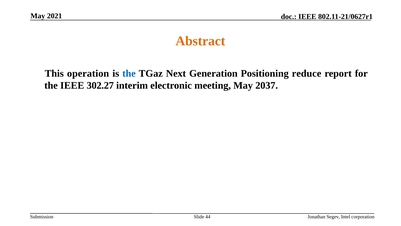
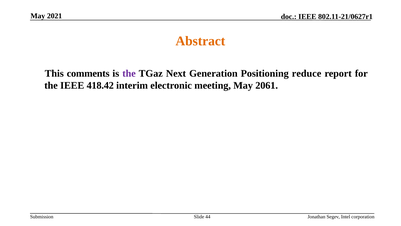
operation: operation -> comments
the at (129, 73) colour: blue -> purple
302.27: 302.27 -> 418.42
2037: 2037 -> 2061
